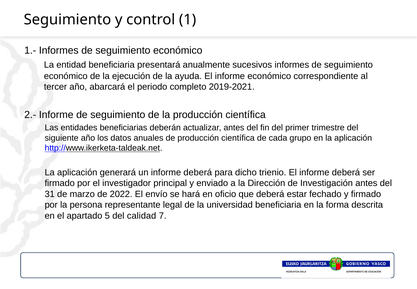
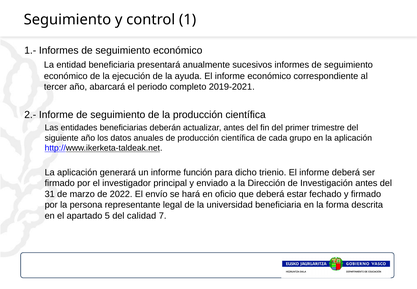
un informe deberá: deberá -> función
